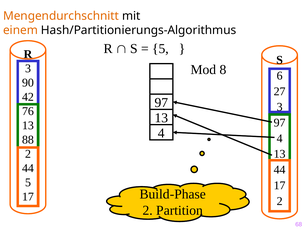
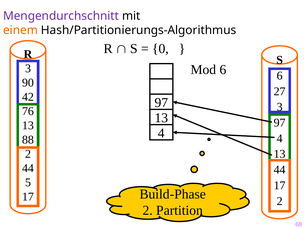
Mengendurchschnitt colour: orange -> purple
5 at (160, 49): 5 -> 0
Mod 8: 8 -> 6
